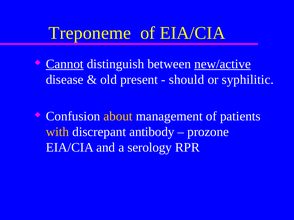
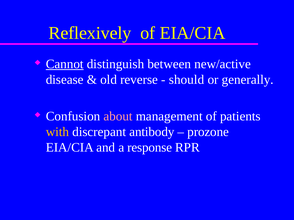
Treponeme: Treponeme -> Reflexively
new/active underline: present -> none
present: present -> reverse
syphilitic: syphilitic -> generally
about colour: yellow -> pink
serology: serology -> response
